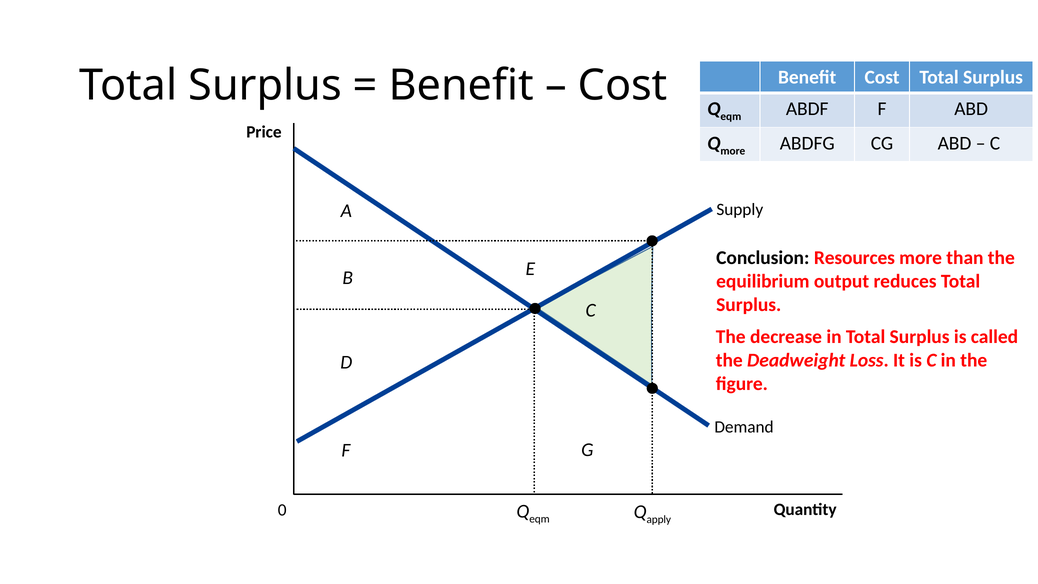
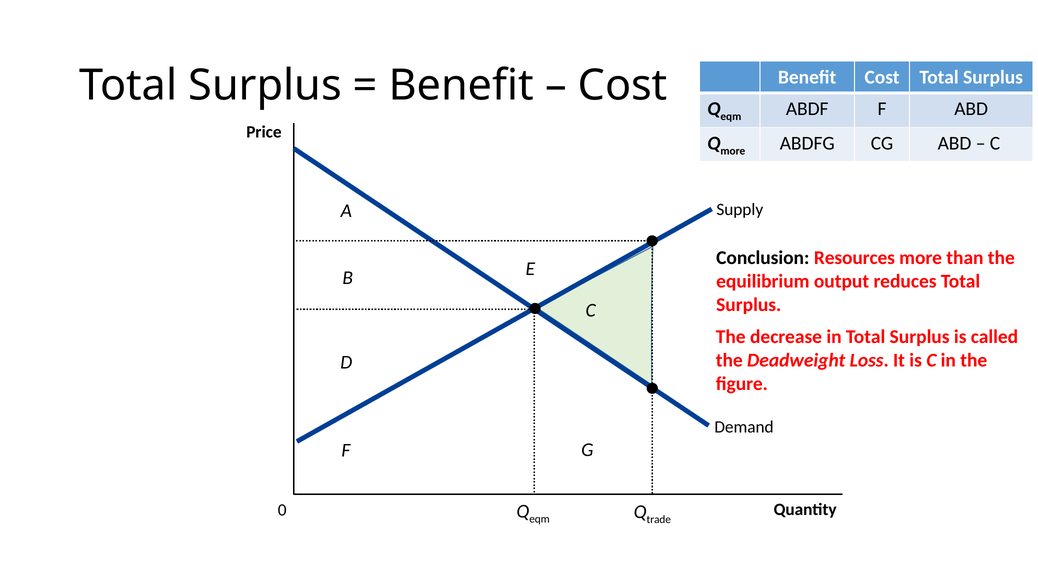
apply: apply -> trade
